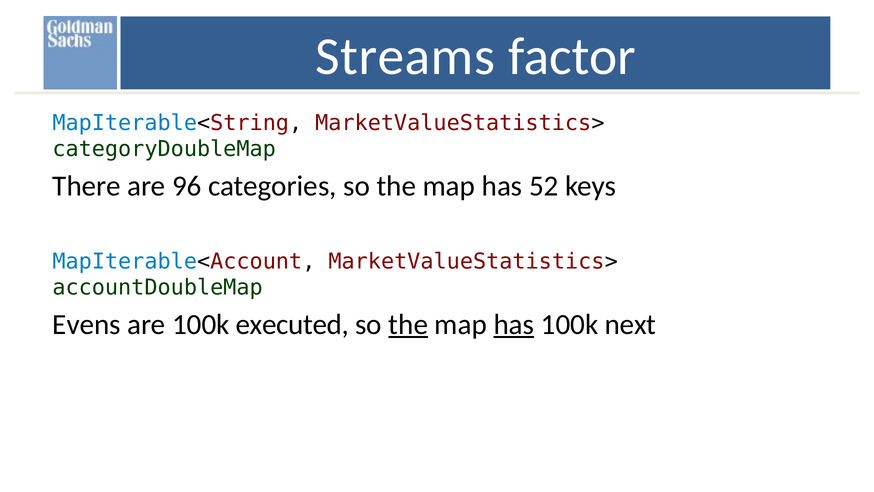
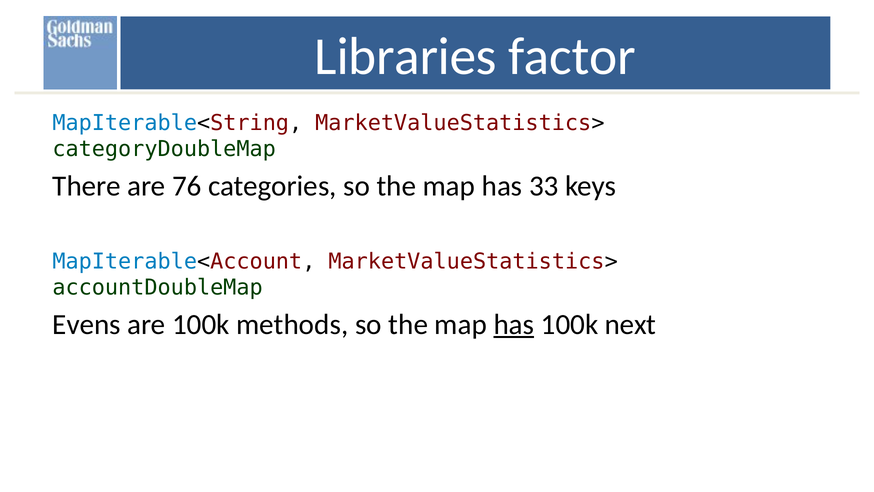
Streams: Streams -> Libraries
96: 96 -> 76
52: 52 -> 33
executed: executed -> methods
the at (408, 324) underline: present -> none
